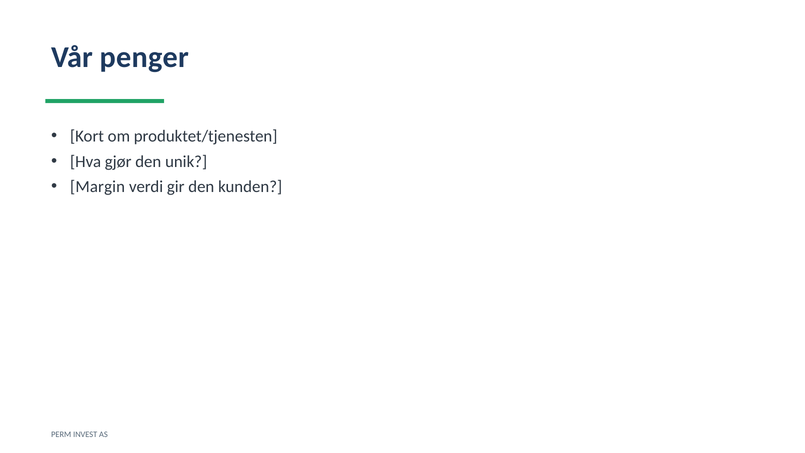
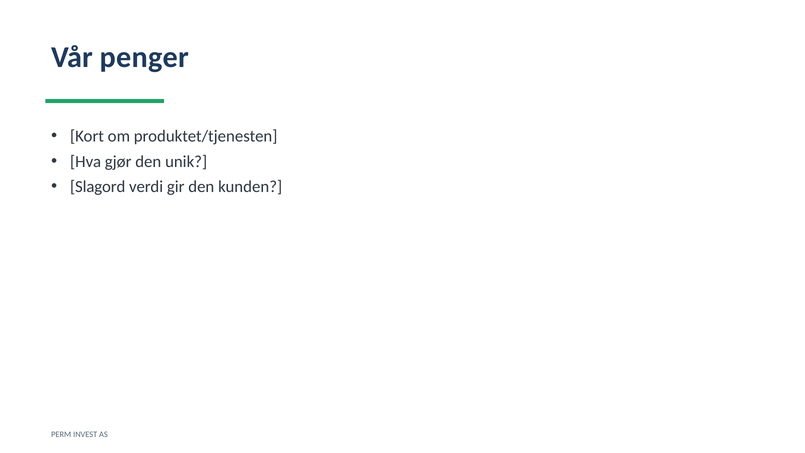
Margin: Margin -> Slagord
